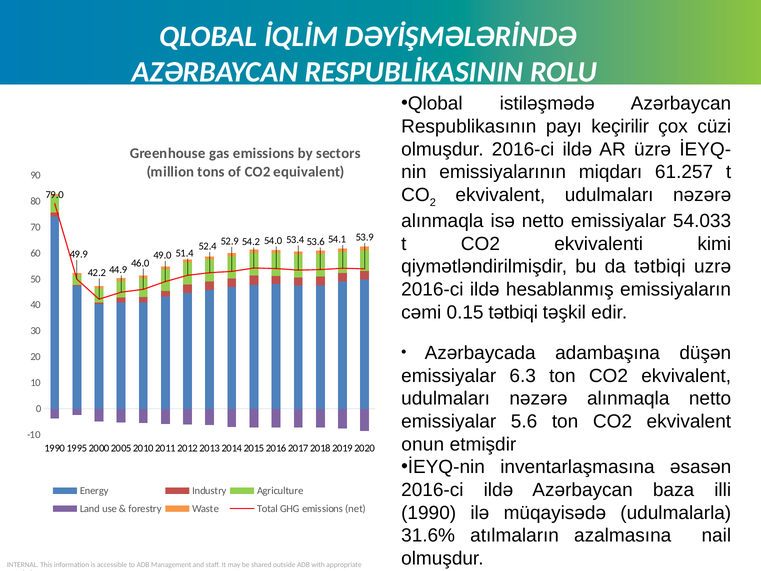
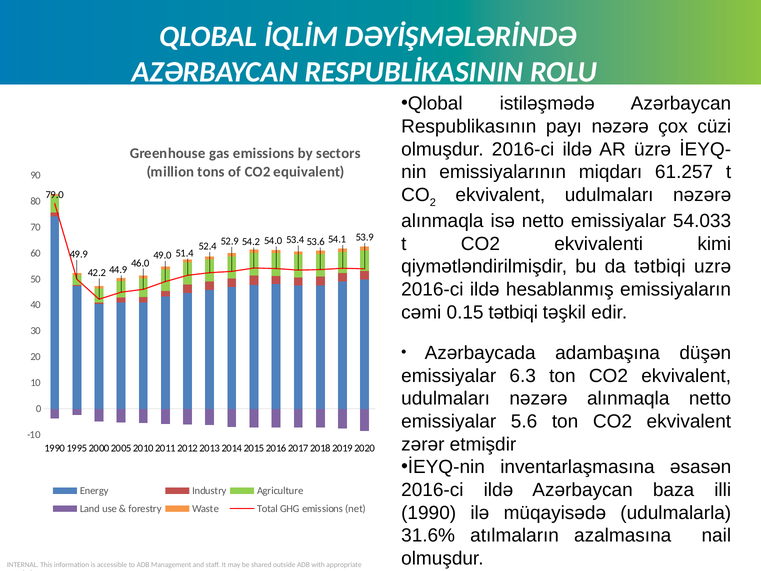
payı keçirilir: keçirilir -> nəzərə
onun: onun -> zərər
